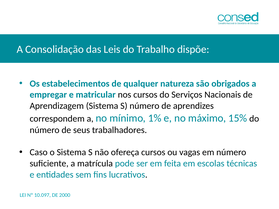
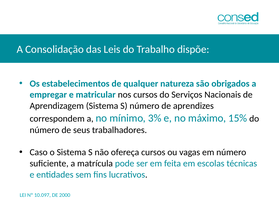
1%: 1% -> 3%
